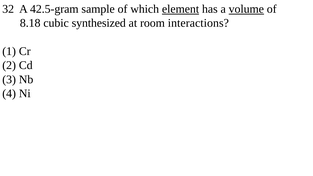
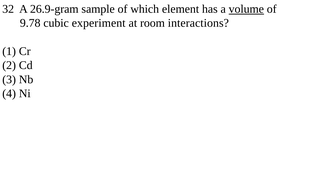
42.5-gram: 42.5-gram -> 26.9-gram
element underline: present -> none
8.18: 8.18 -> 9.78
synthesized: synthesized -> experiment
